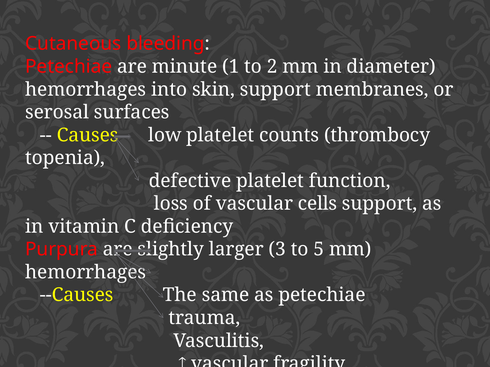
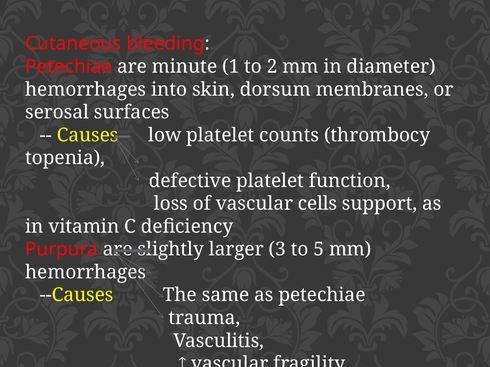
skin support: support -> dorsum
